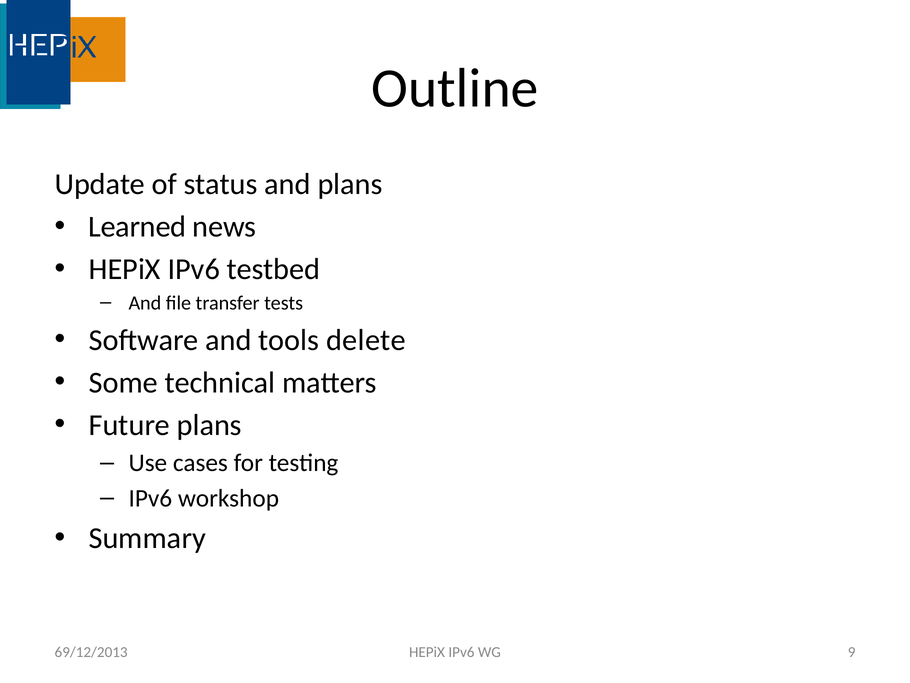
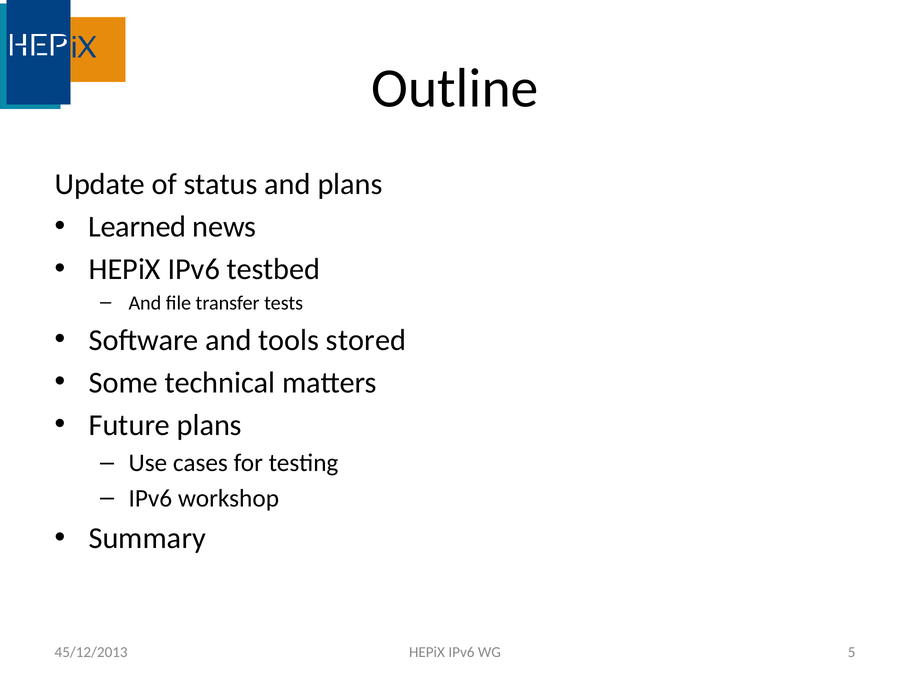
delete: delete -> stored
69/12/2013: 69/12/2013 -> 45/12/2013
9: 9 -> 5
